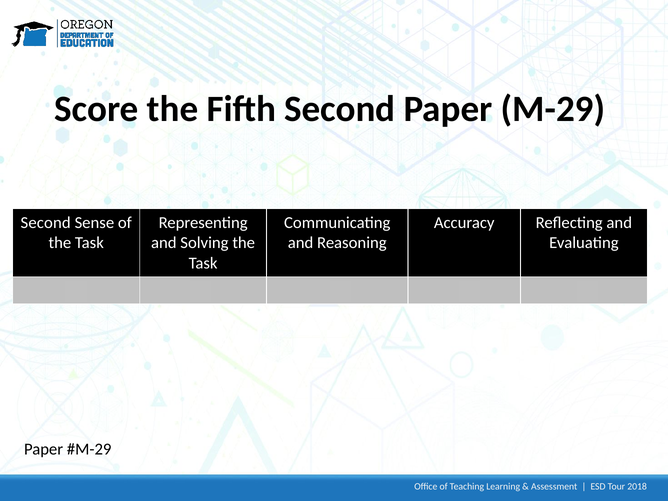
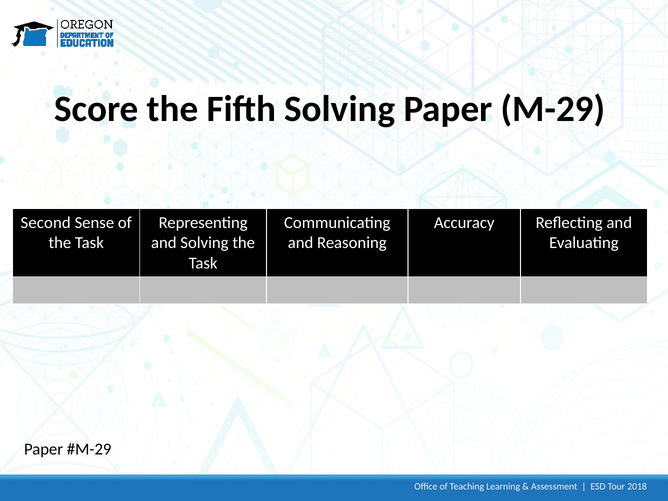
Fifth Second: Second -> Solving
